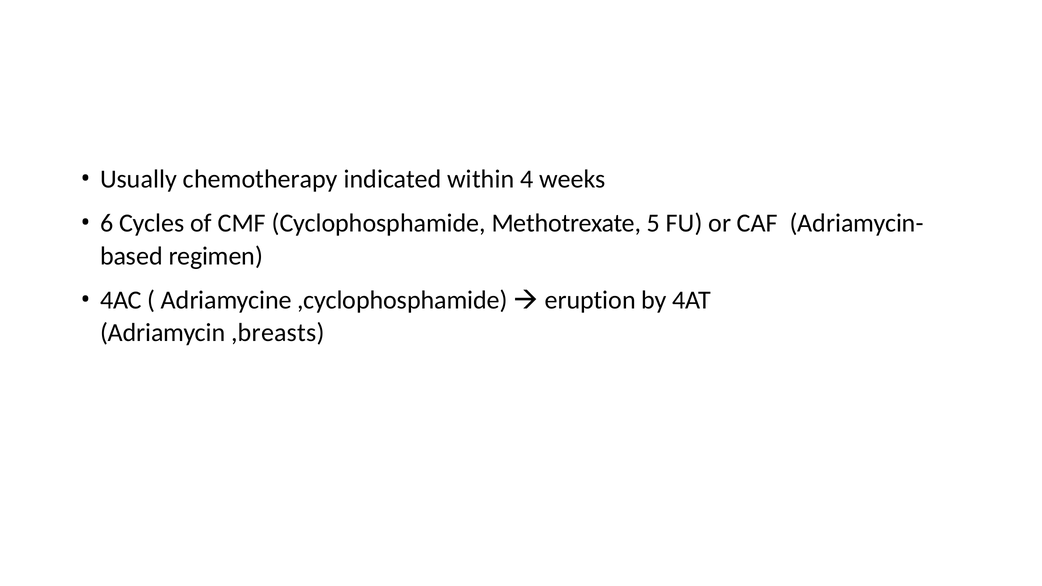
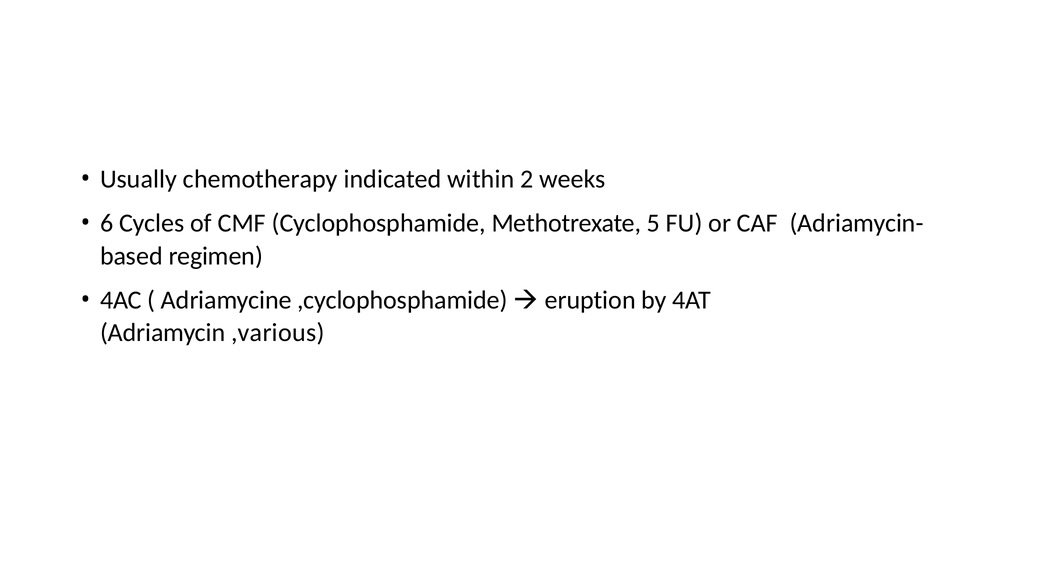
4: 4 -> 2
,breasts: ,breasts -> ,various
